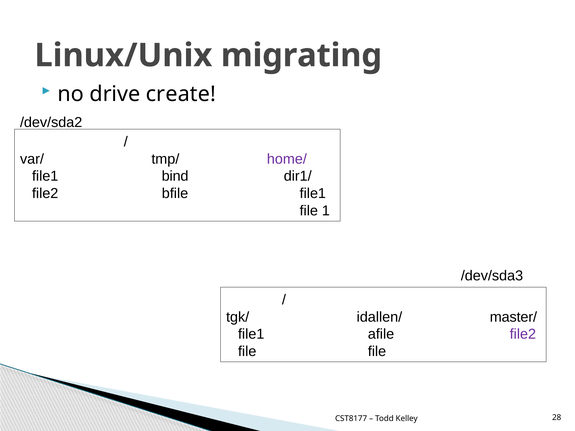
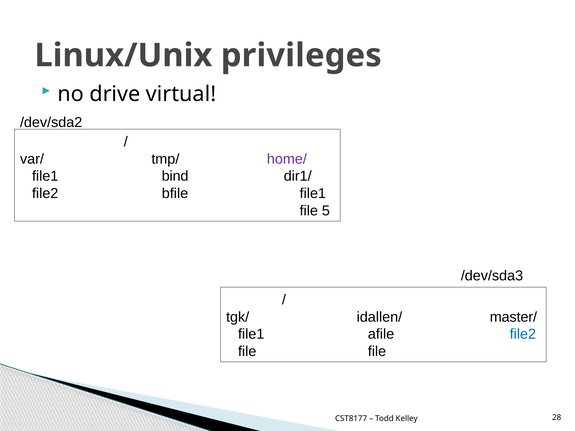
migrating: migrating -> privileges
create: create -> virtual
1: 1 -> 5
file2 at (523, 334) colour: purple -> blue
